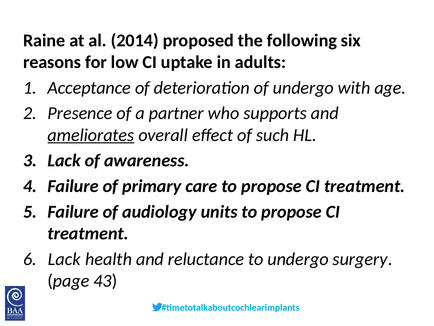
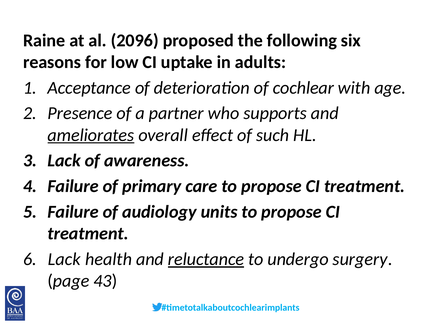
2014: 2014 -> 2096
of undergo: undergo -> cochlear
reluctance underline: none -> present
